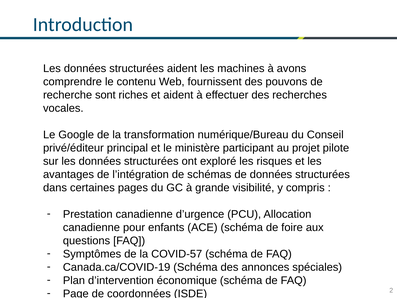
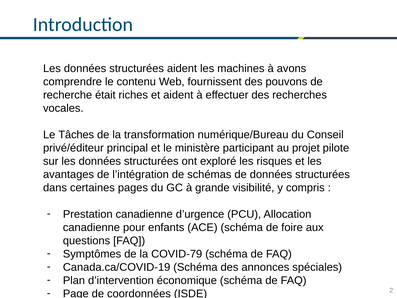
sont: sont -> était
Google: Google -> Tâches
COVID-57: COVID-57 -> COVID-79
